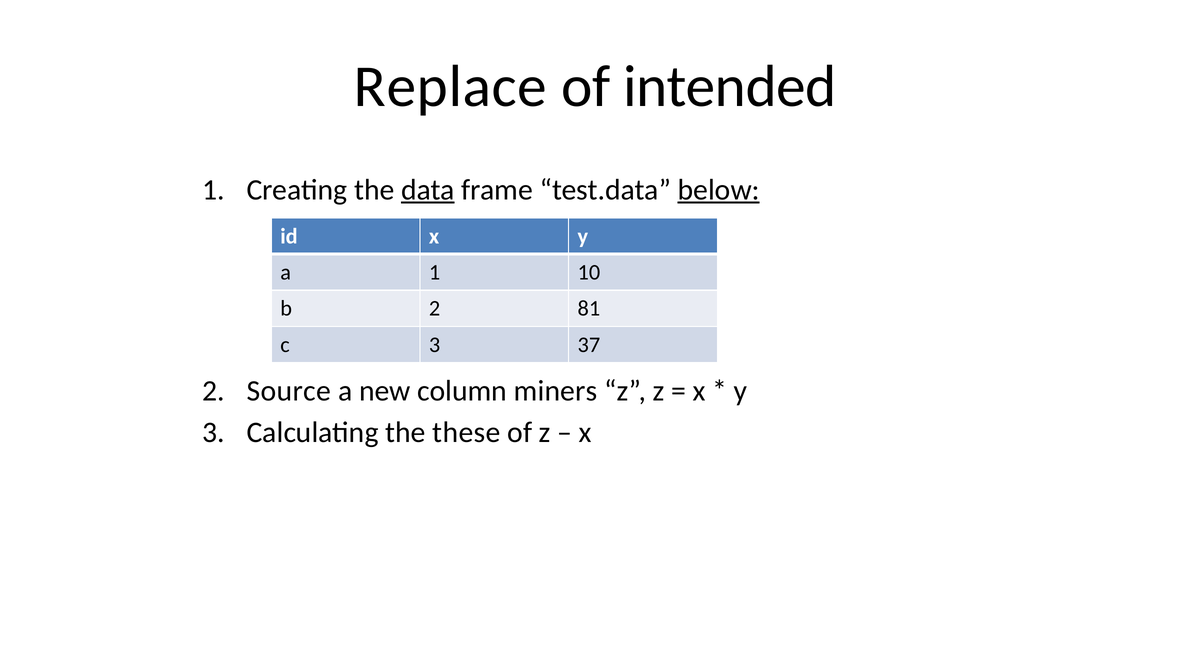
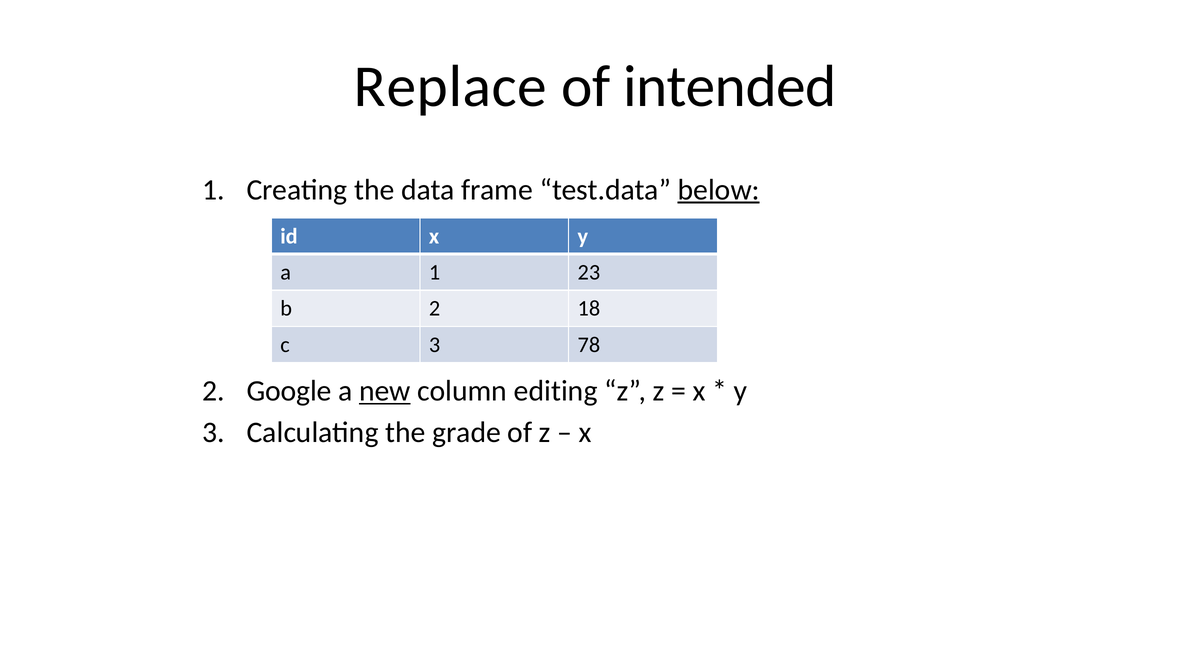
data underline: present -> none
10: 10 -> 23
81: 81 -> 18
37: 37 -> 78
Source: Source -> Google
new underline: none -> present
miners: miners -> editing
these: these -> grade
